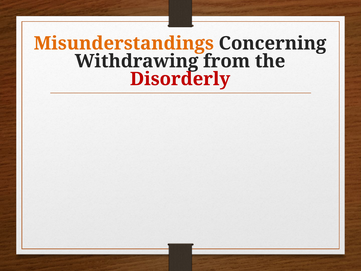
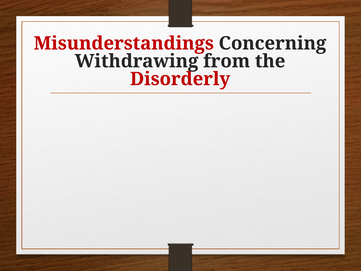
Misunderstandings colour: orange -> red
